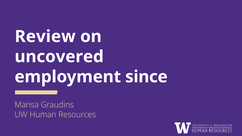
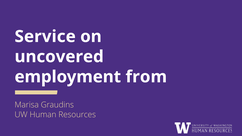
Review: Review -> Service
since: since -> from
